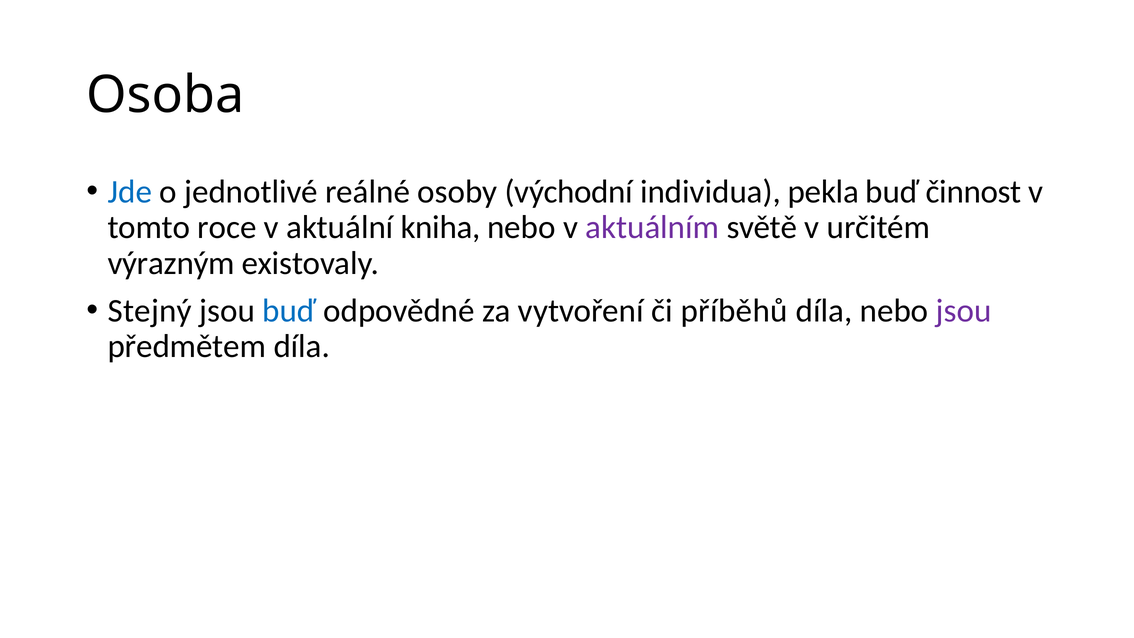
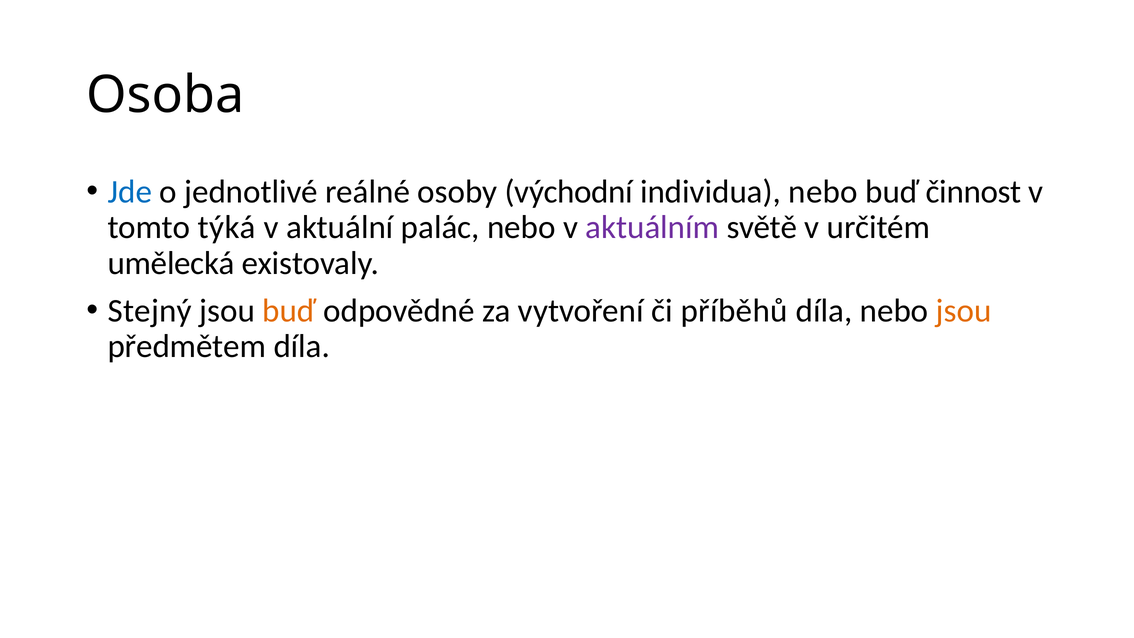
individua pekla: pekla -> nebo
roce: roce -> týká
kniha: kniha -> palác
výrazným: výrazným -> umělecká
buď at (289, 311) colour: blue -> orange
jsou at (964, 311) colour: purple -> orange
